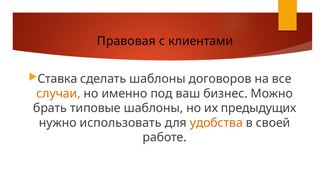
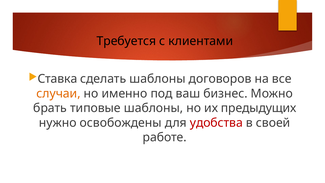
Правовая: Правовая -> Требуется
использовать: использовать -> освобождены
удобства colour: orange -> red
